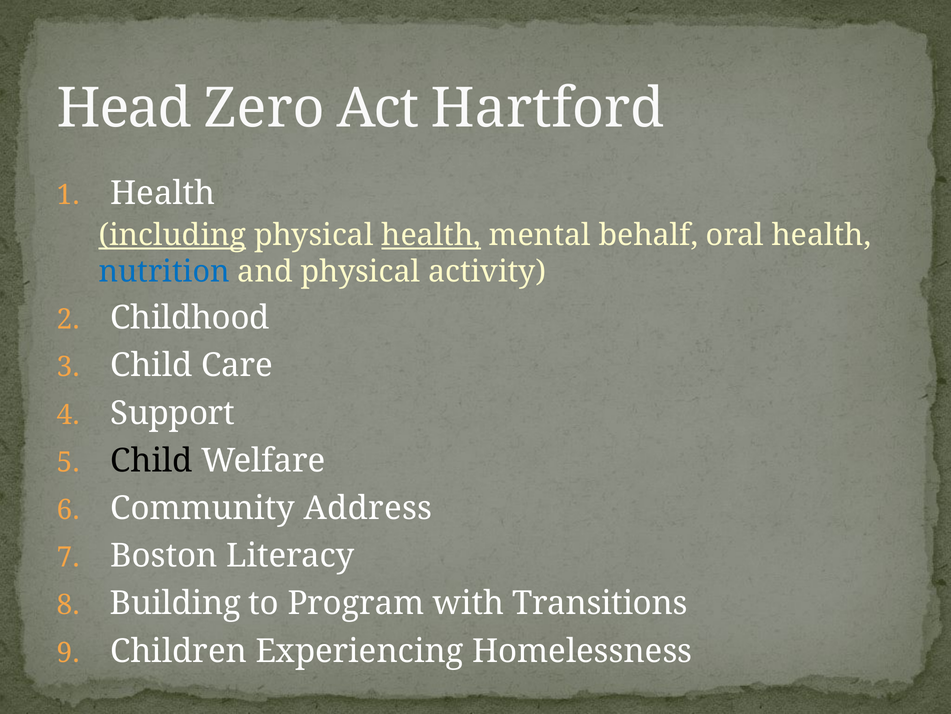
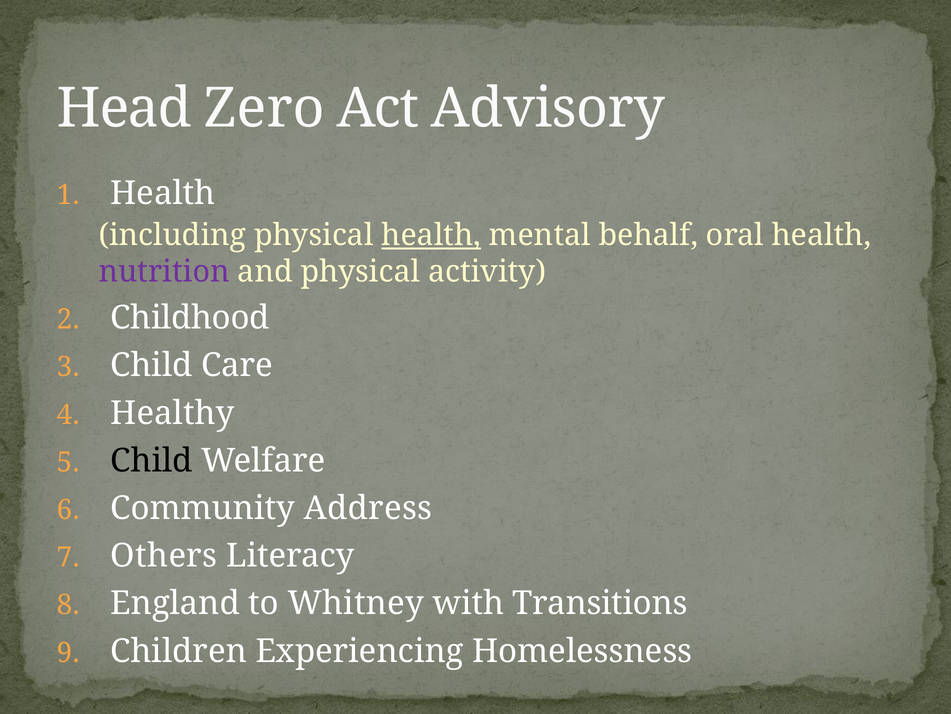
Hartford: Hartford -> Advisory
including underline: present -> none
nutrition colour: blue -> purple
Support: Support -> Healthy
Boston: Boston -> Others
Building: Building -> England
Program: Program -> Whitney
